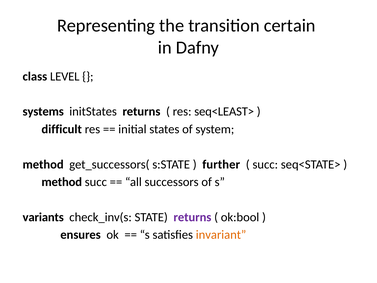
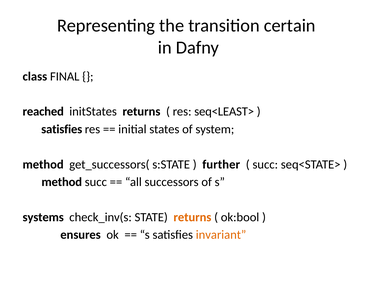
LEVEL: LEVEL -> FINAL
systems: systems -> reached
difficult at (62, 129): difficult -> satisfies
variants: variants -> systems
returns at (192, 217) colour: purple -> orange
